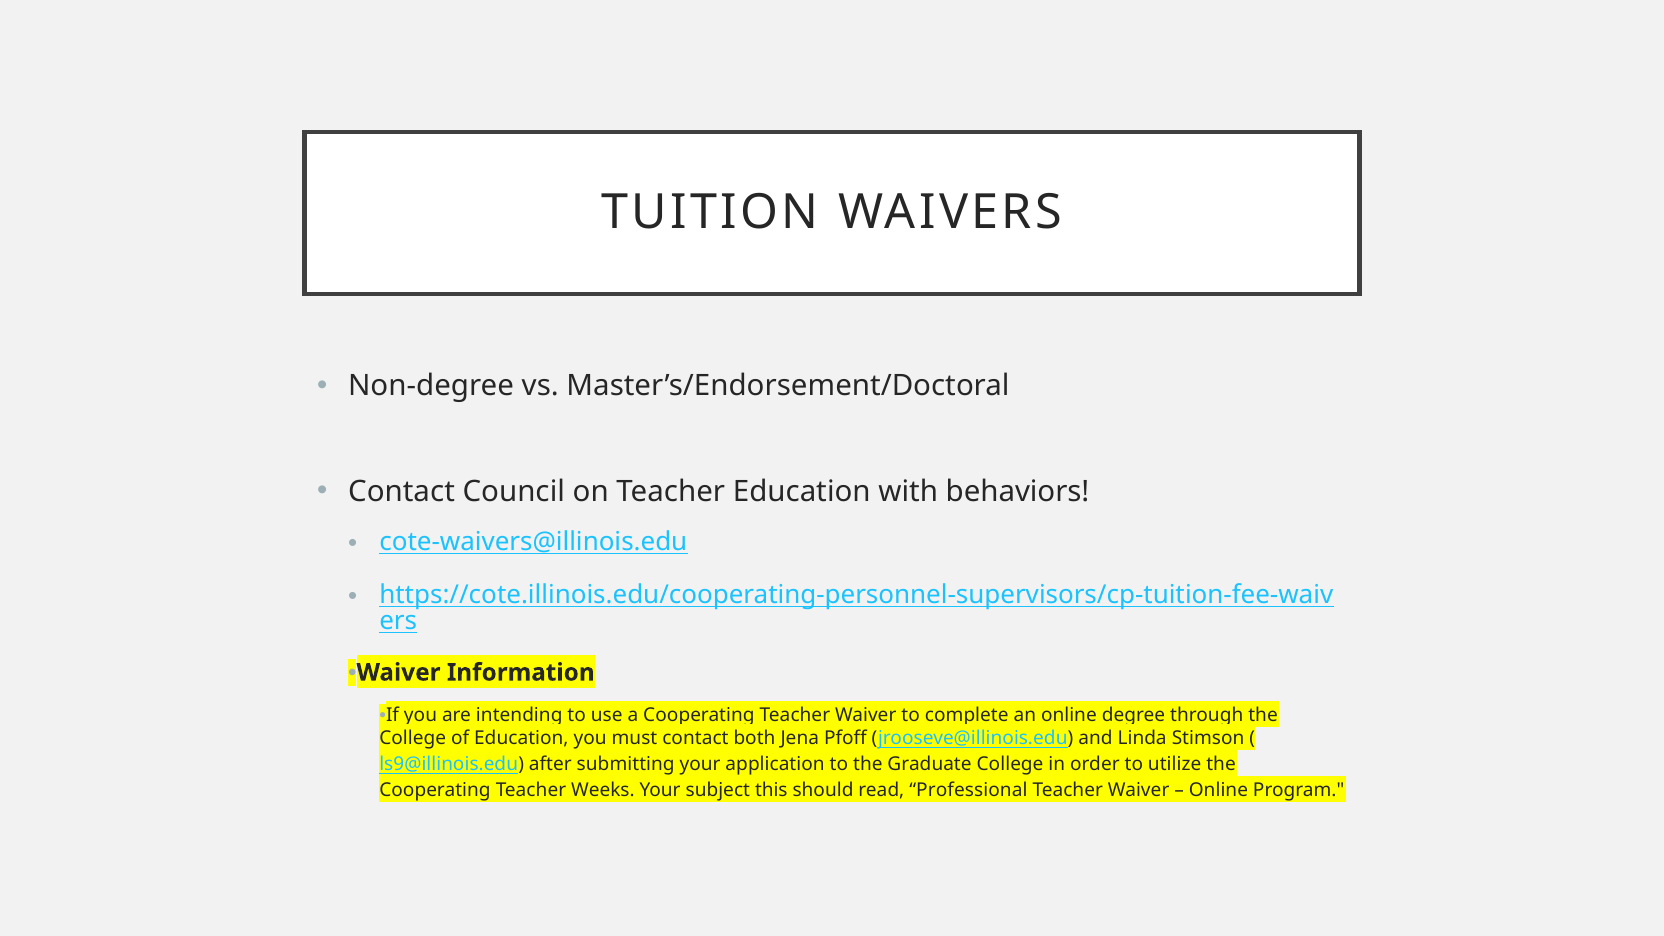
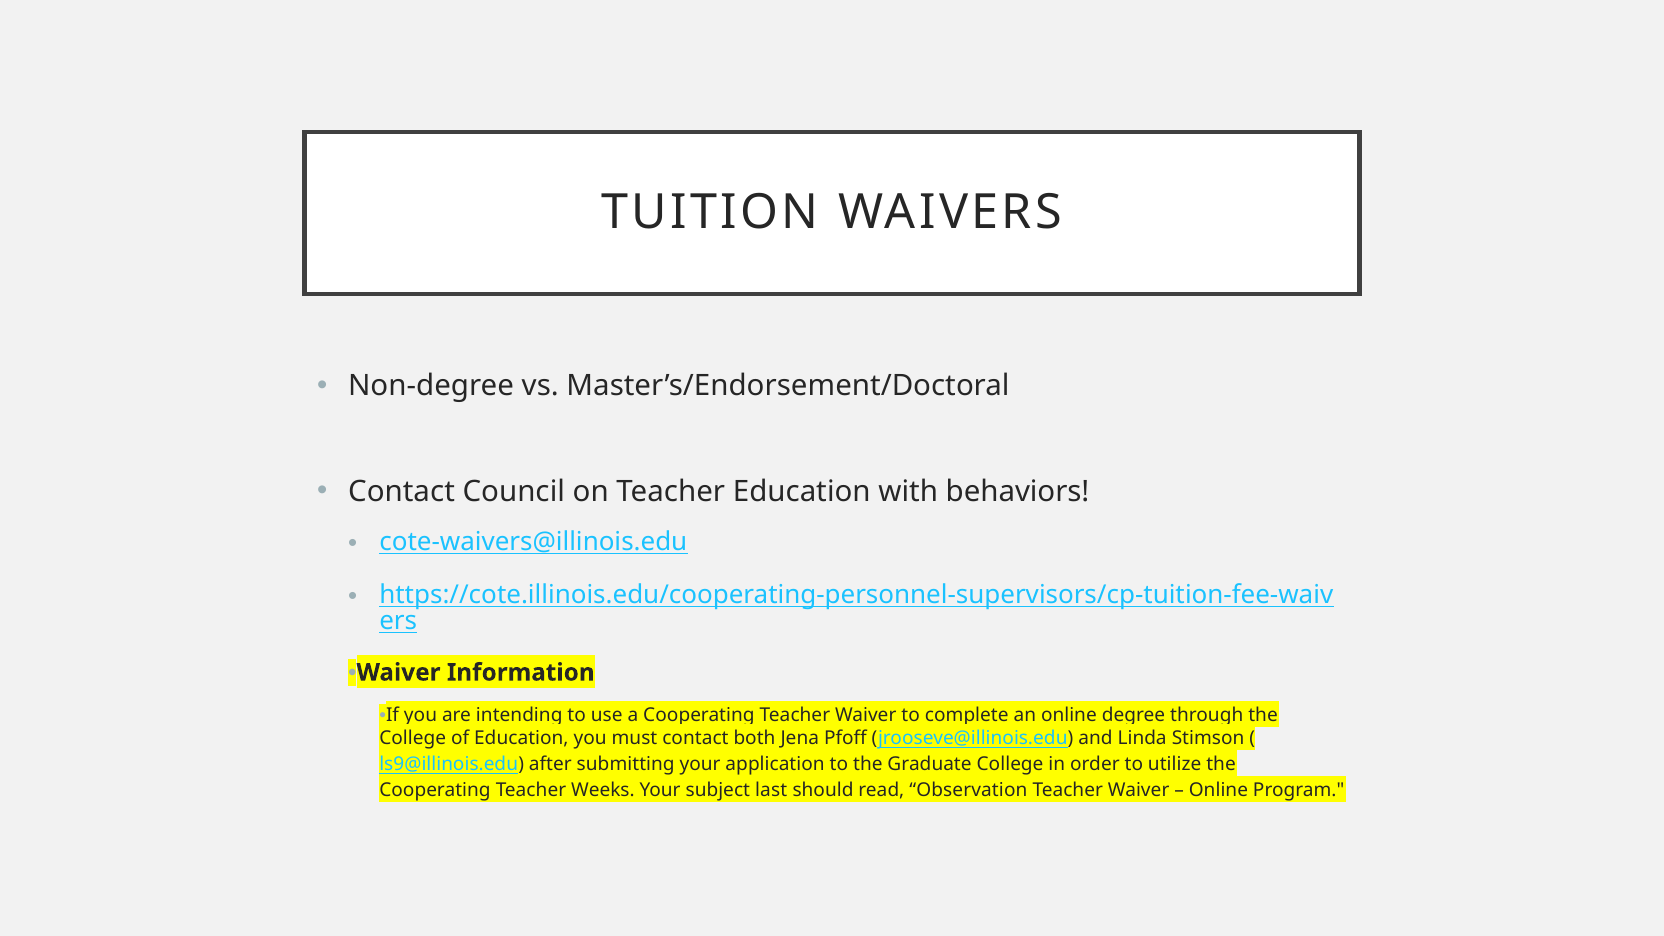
this: this -> last
Professional: Professional -> Observation
